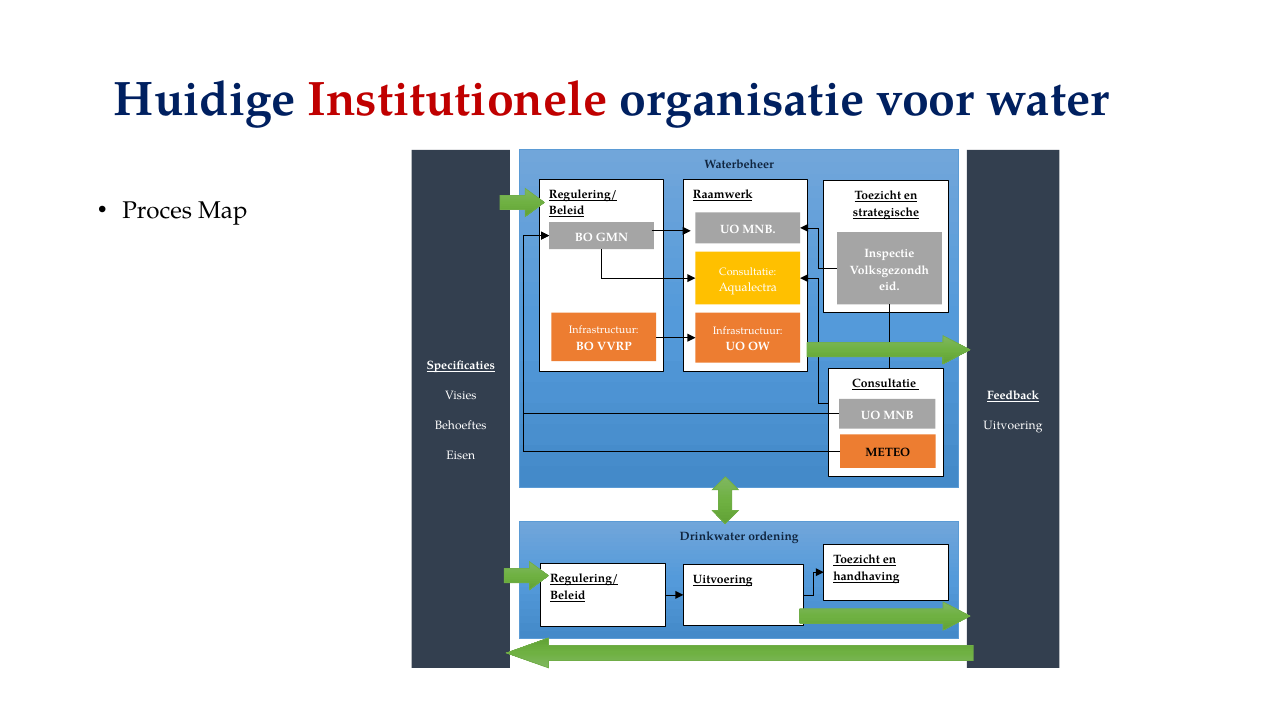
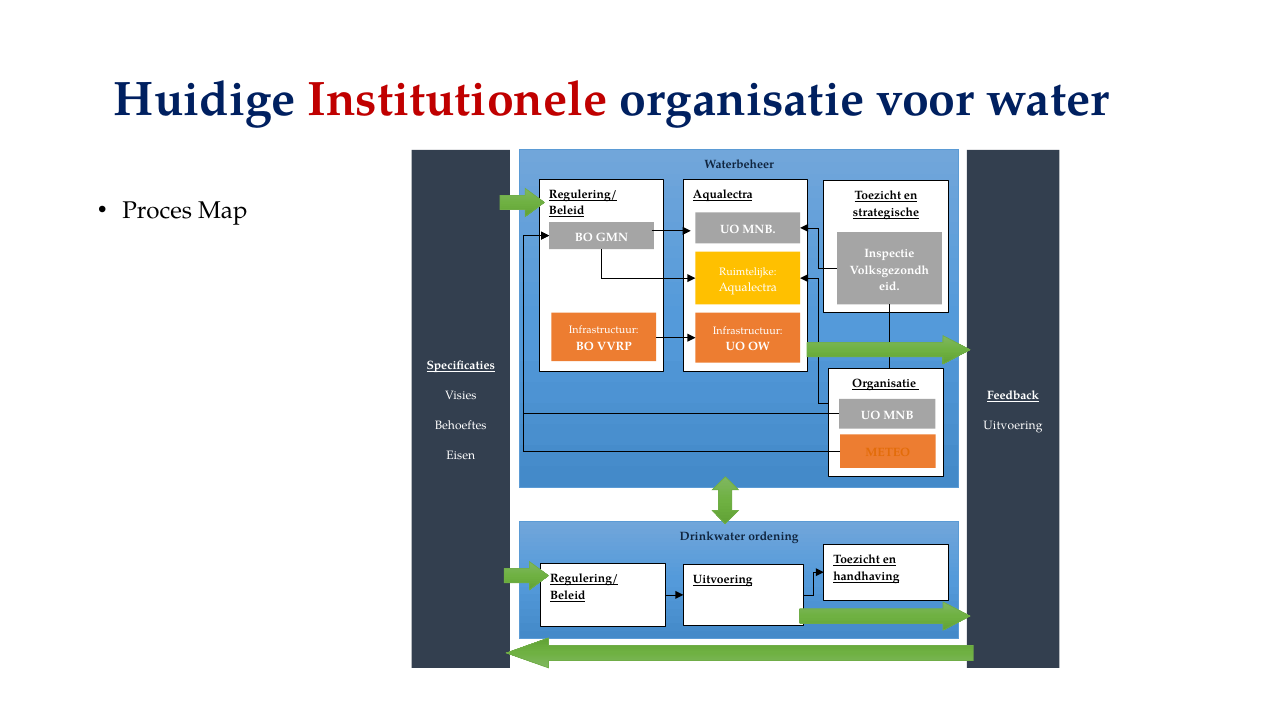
Raamwerk at (723, 195): Raamwerk -> Aqualectra
Consultatie at (748, 272): Consultatie -> Ruimtelijke
Consultatie at (884, 384): Consultatie -> Organisatie
METEO colour: black -> orange
